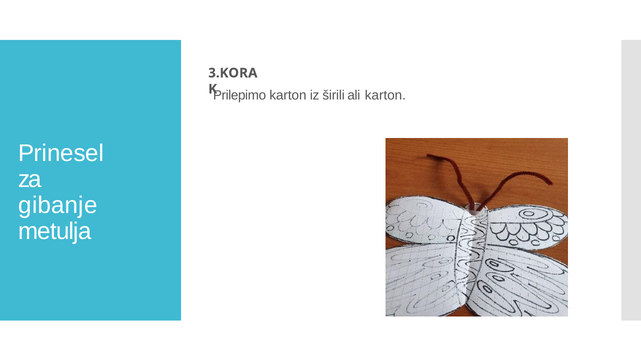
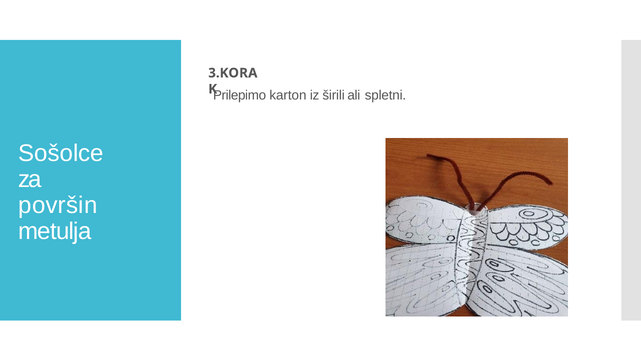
ali karton: karton -> spletni
Prinesel: Prinesel -> Sošolce
gibanje: gibanje -> površin
